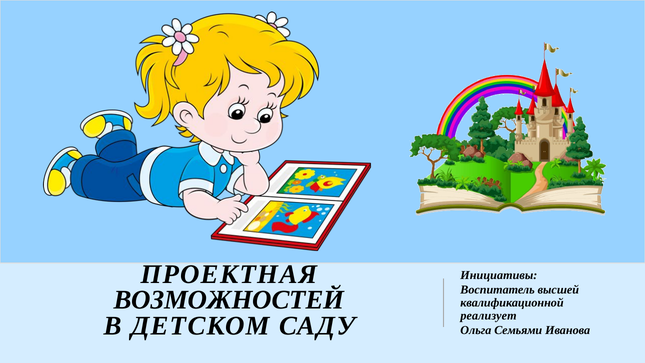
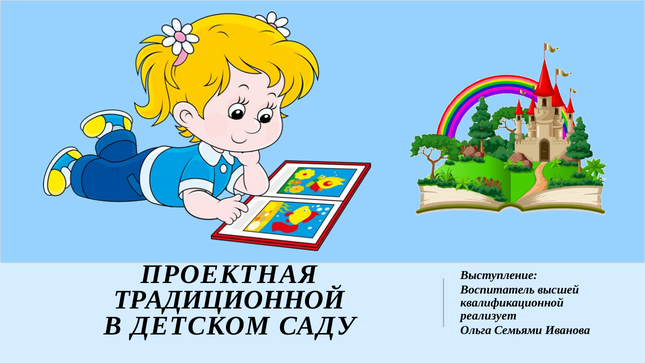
Инициативы: Инициативы -> Выступление
ВОЗМОЖНОСТЕЙ: ВОЗМОЖНОСТЕЙ -> ТРАДИЦИОННОЙ
